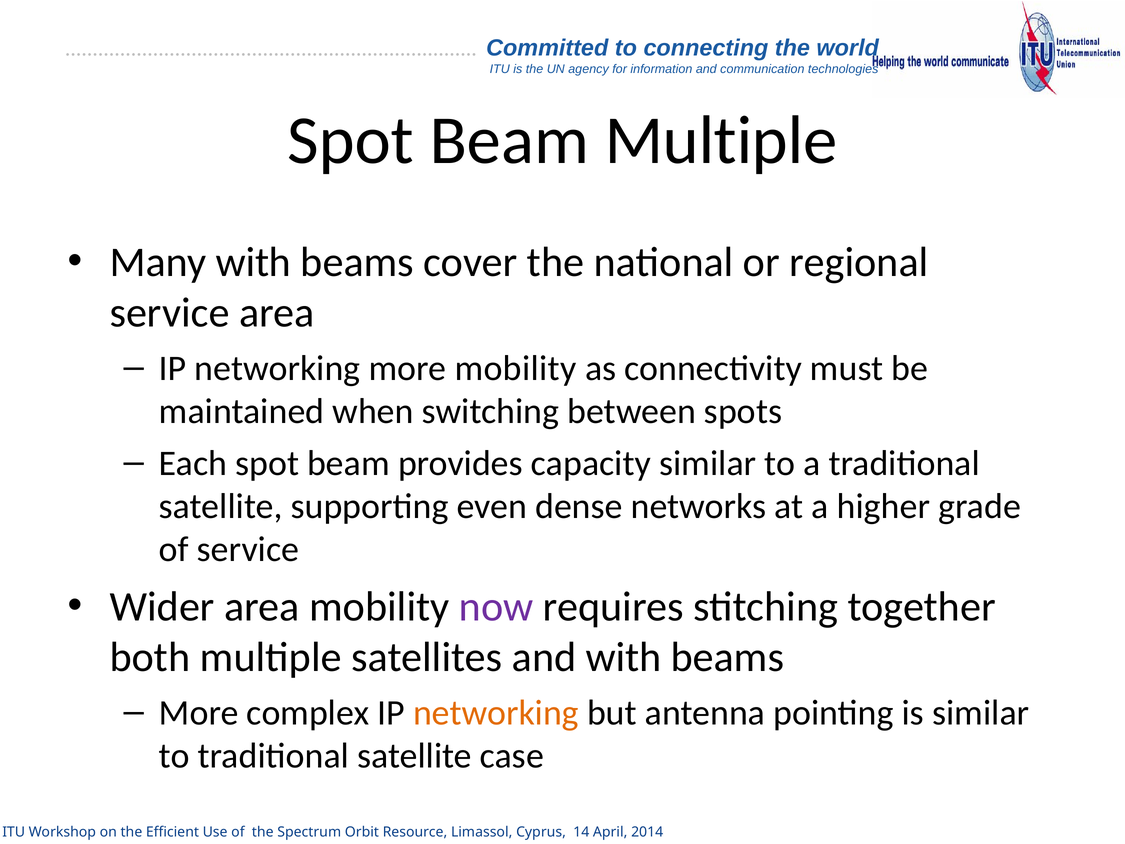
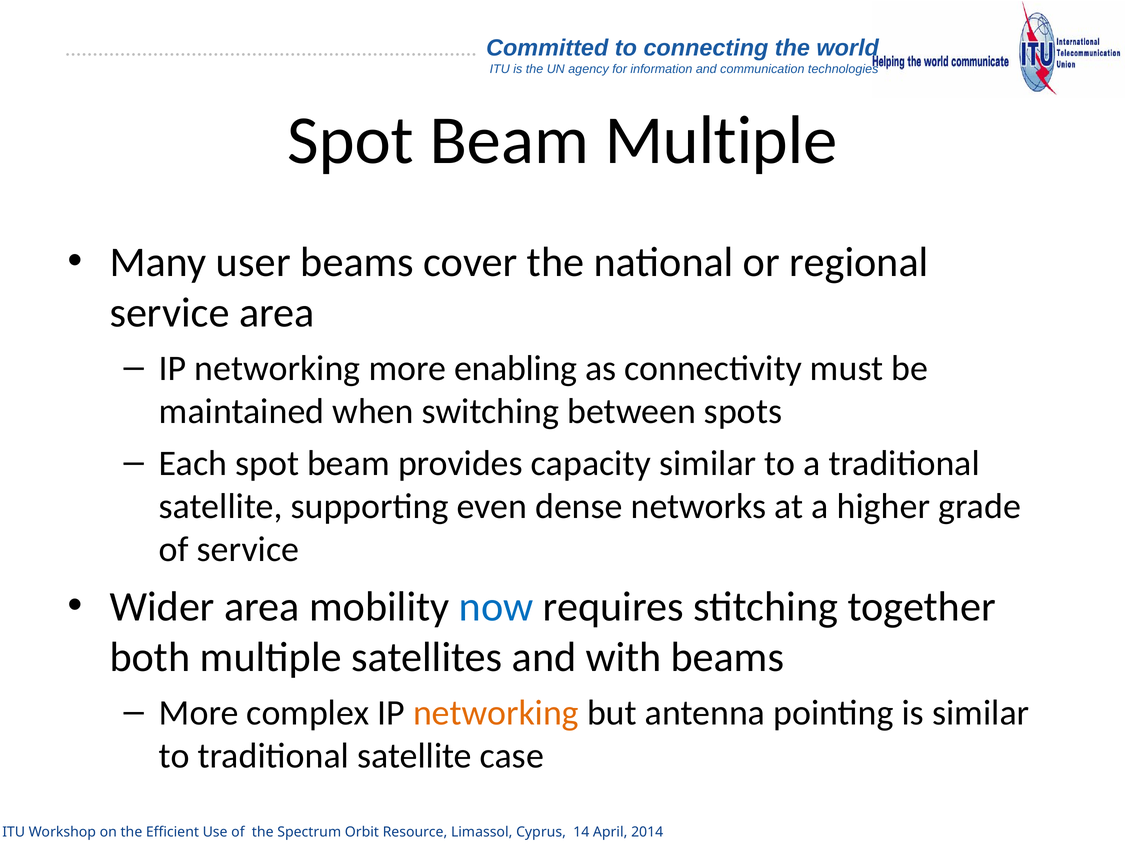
Many with: with -> user
more mobility: mobility -> enabling
now colour: purple -> blue
